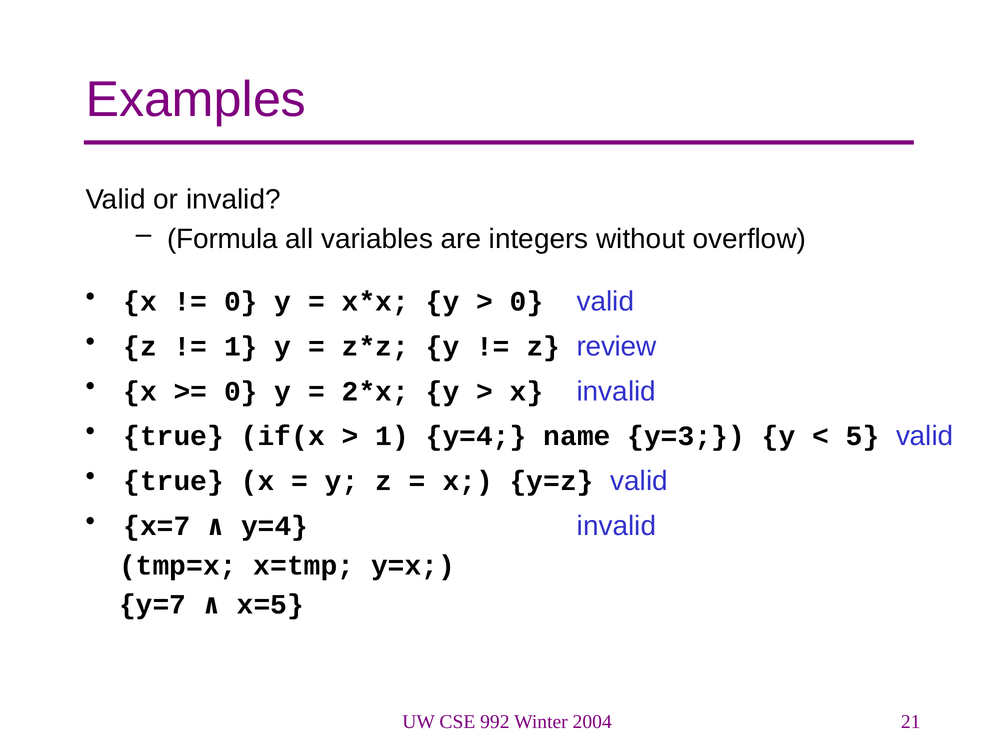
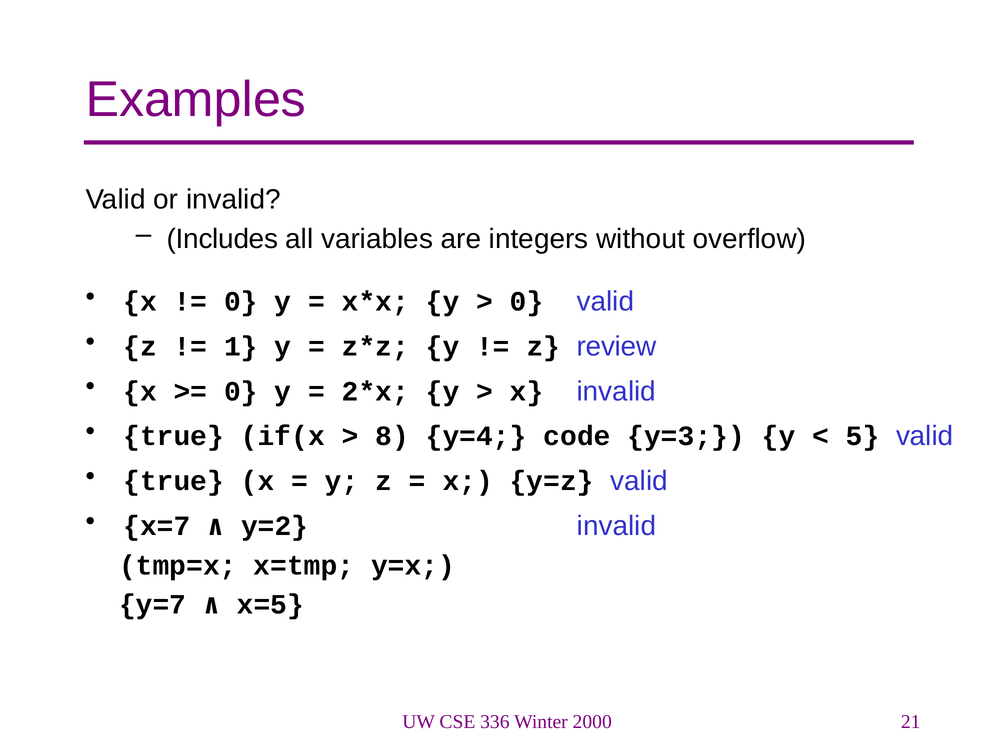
Formula: Formula -> Includes
1 at (392, 437): 1 -> 8
name: name -> code
x=7 y=4: y=4 -> y=2
992: 992 -> 336
2004: 2004 -> 2000
